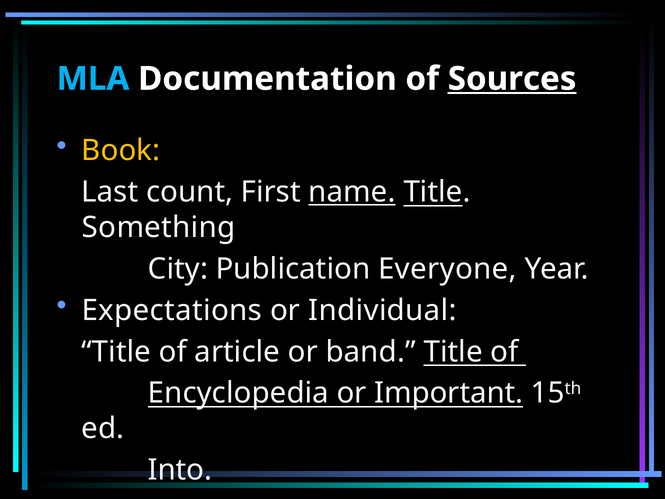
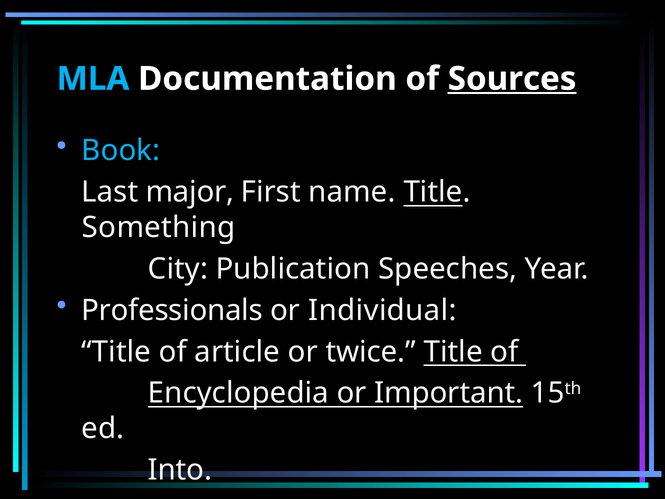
Book colour: yellow -> light blue
count: count -> major
name underline: present -> none
Everyone: Everyone -> Speeches
Expectations: Expectations -> Professionals
band: band -> twice
